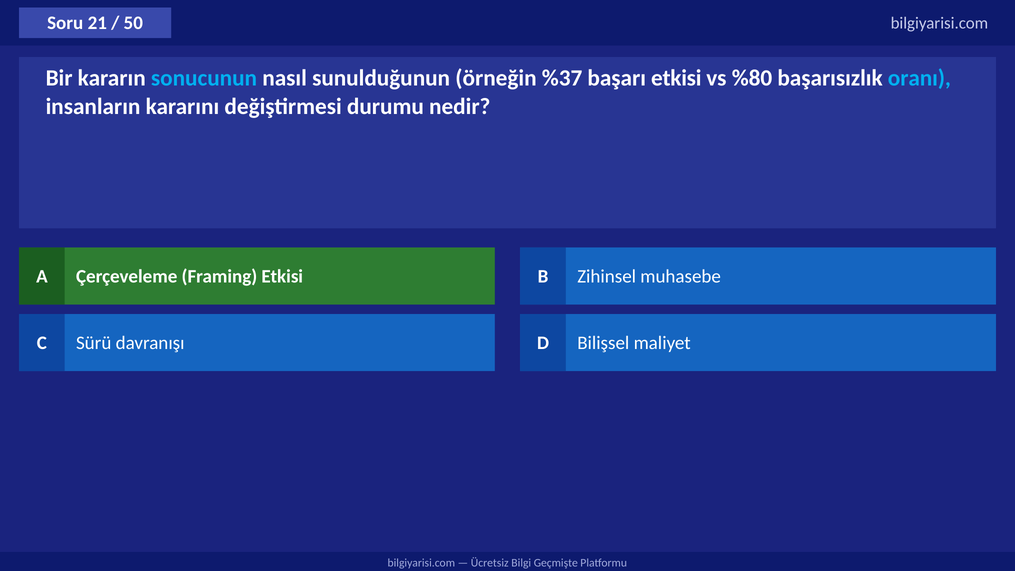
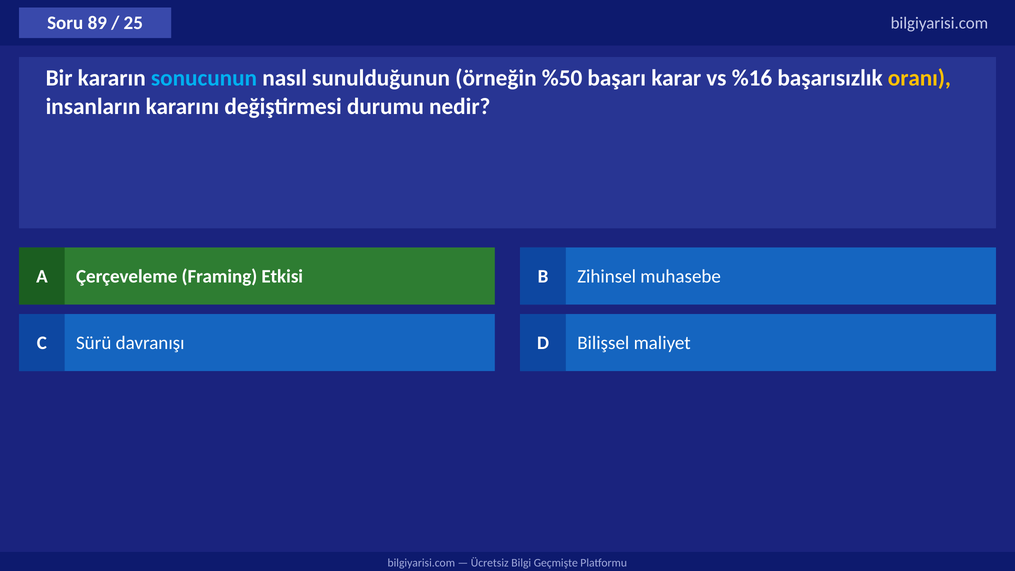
21: 21 -> 89
50: 50 -> 25
%37: %37 -> %50
başarı etkisi: etkisi -> karar
%80: %80 -> %16
oranı colour: light blue -> yellow
